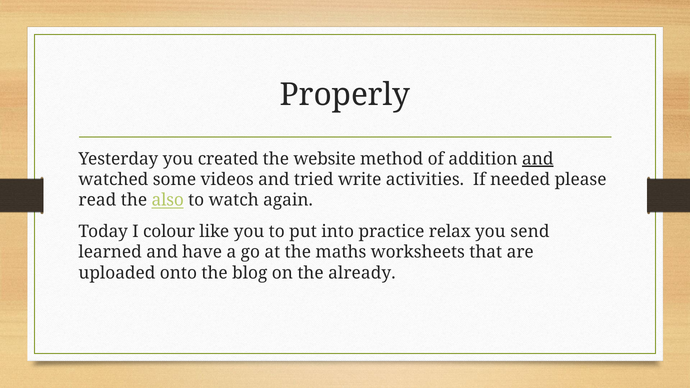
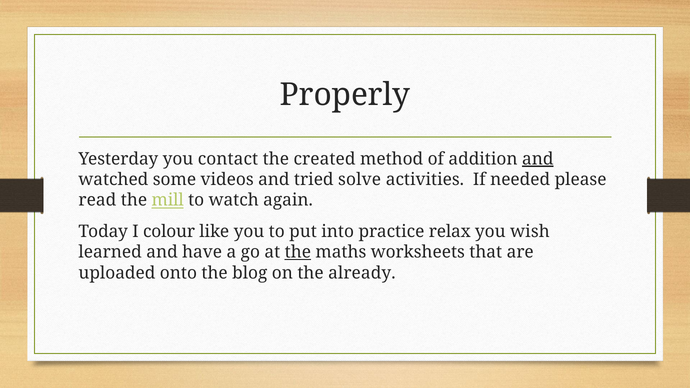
created: created -> contact
website: website -> created
write: write -> solve
also: also -> mill
send: send -> wish
the at (298, 252) underline: none -> present
